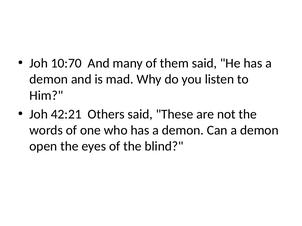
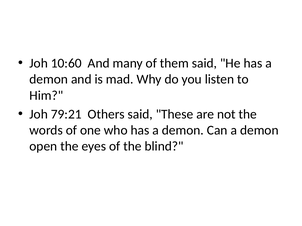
10:70: 10:70 -> 10:60
42:21: 42:21 -> 79:21
